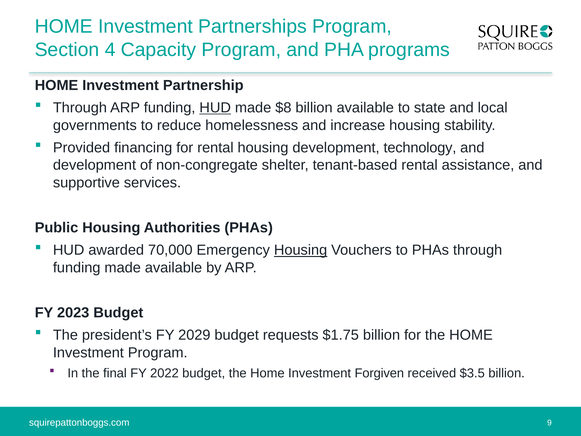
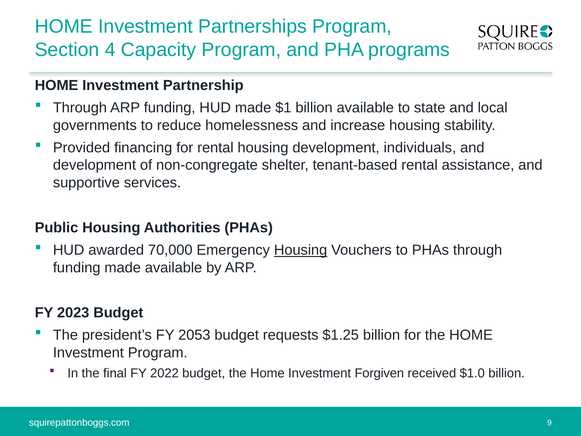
HUD at (215, 108) underline: present -> none
$8: $8 -> $1
technology: technology -> individuals
2029: 2029 -> 2053
$1.75: $1.75 -> $1.25
$3.5: $3.5 -> $1.0
